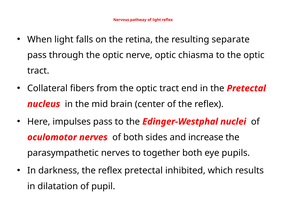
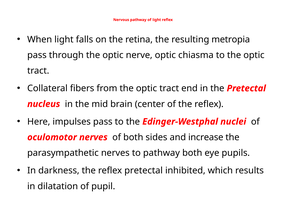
separate: separate -> metropia
to together: together -> pathway
